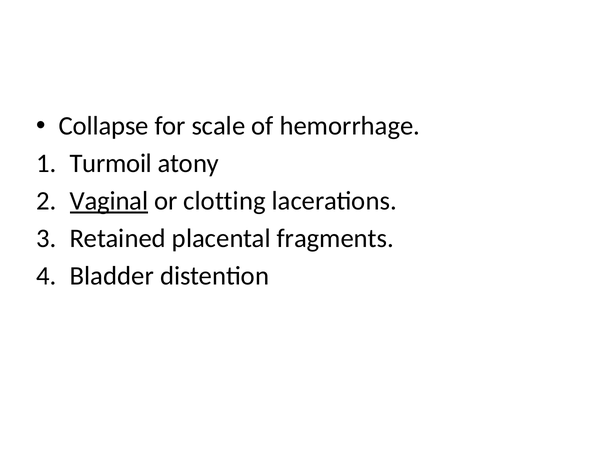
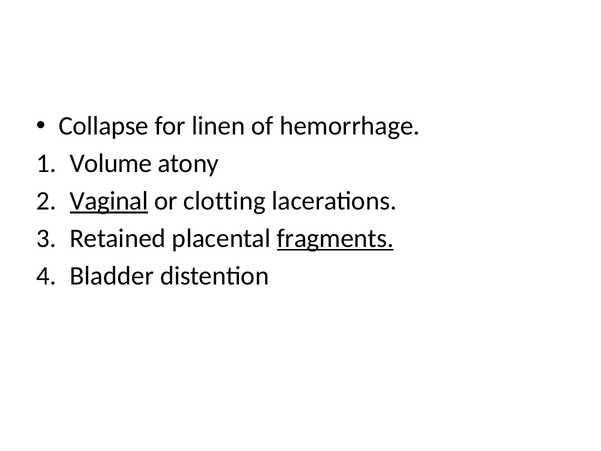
scale: scale -> linen
Turmoil: Turmoil -> Volume
fragments underline: none -> present
